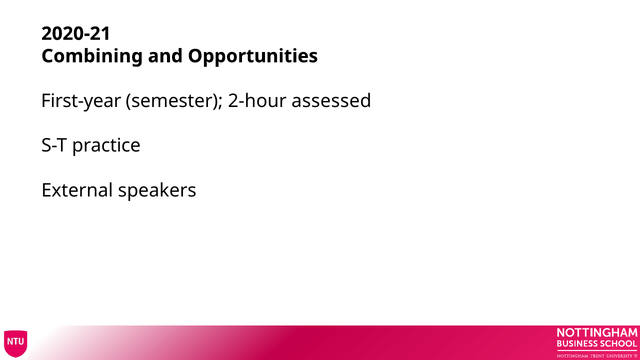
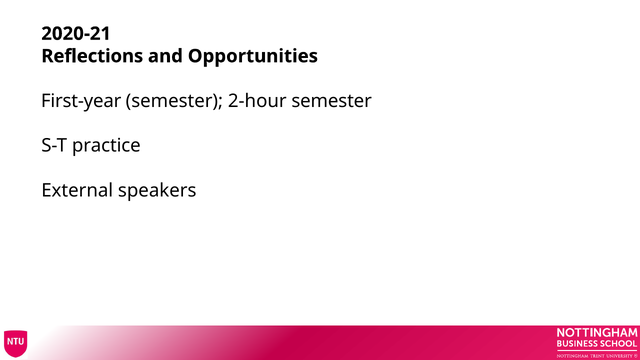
Combining: Combining -> Reflections
2-hour assessed: assessed -> semester
